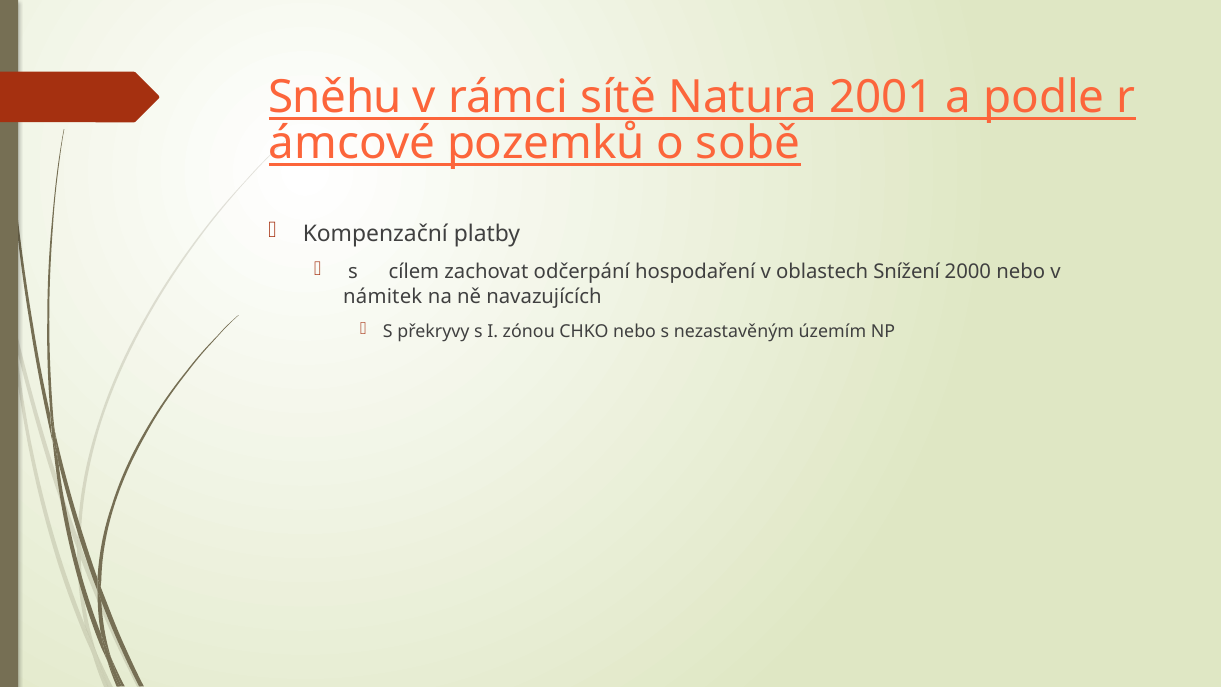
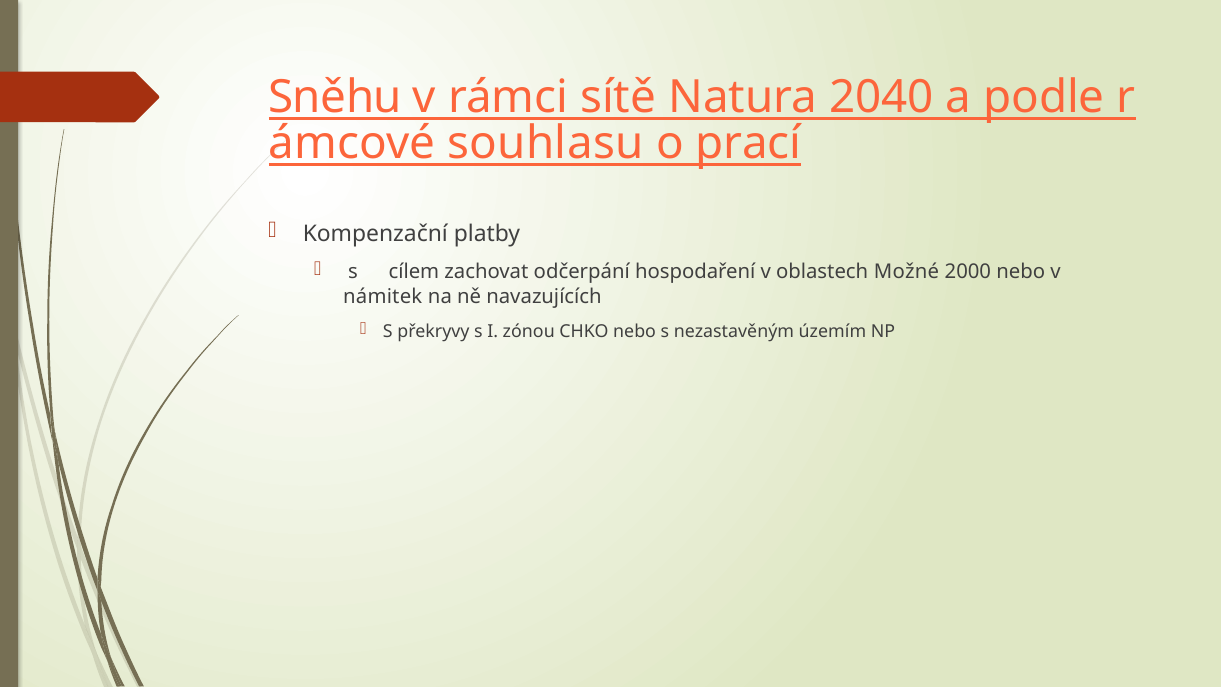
2001: 2001 -> 2040
pozemků: pozemků -> souhlasu
sobě: sobě -> prací
Snížení: Snížení -> Možné
